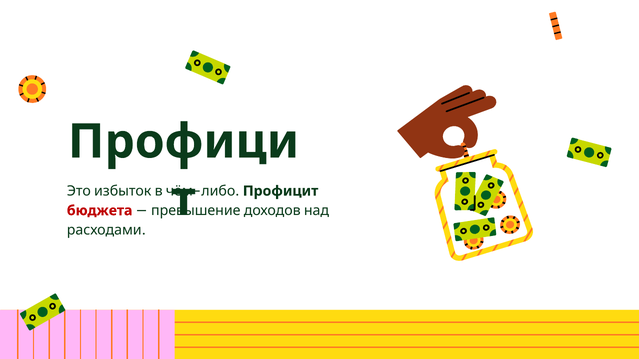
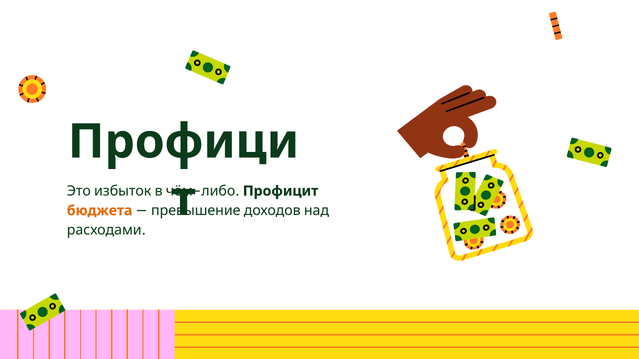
бюджета colour: red -> orange
